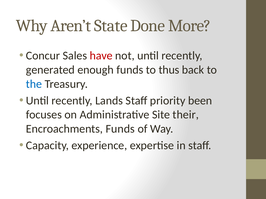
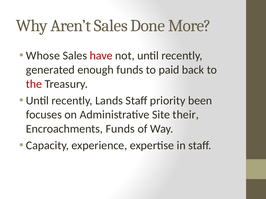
Aren’t State: State -> Sales
Concur: Concur -> Whose
thus: thus -> paid
the colour: blue -> red
